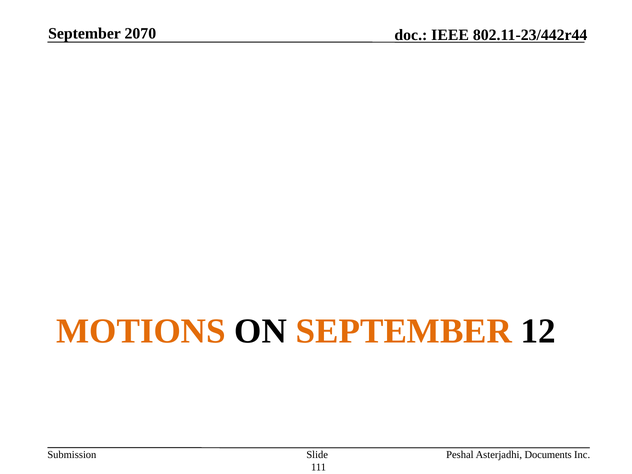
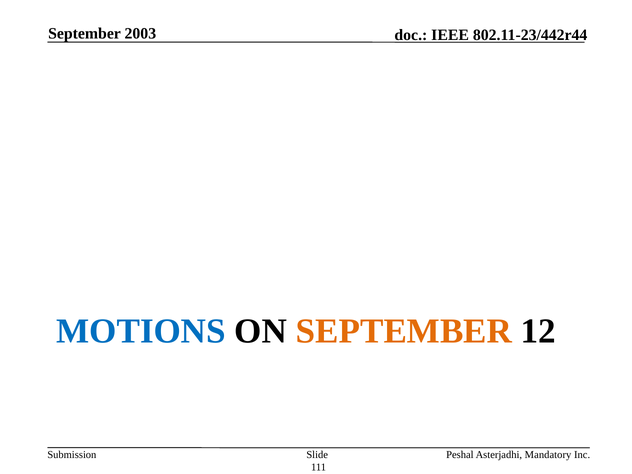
2070: 2070 -> 2003
MOTIONS colour: orange -> blue
Documents: Documents -> Mandatory
